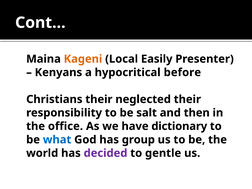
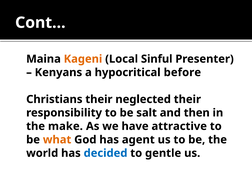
Easily: Easily -> Sinful
office: office -> make
dictionary: dictionary -> attractive
what colour: blue -> orange
group: group -> agent
decided colour: purple -> blue
